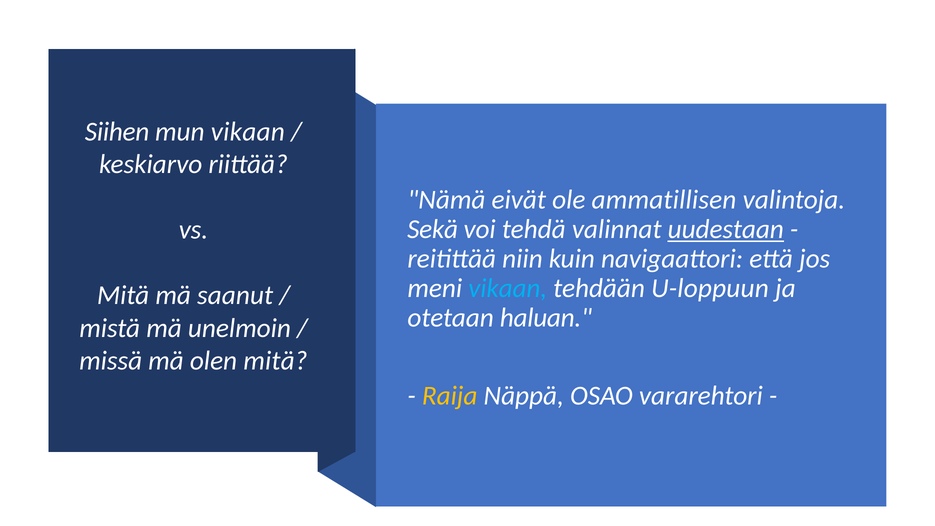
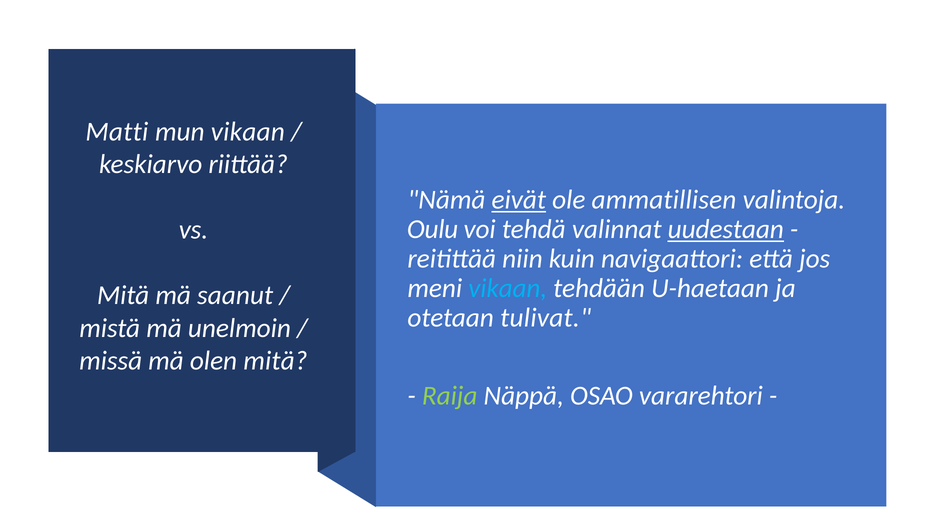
Siihen: Siihen -> Matti
eivät underline: none -> present
Sekä: Sekä -> Oulu
U-loppuun: U-loppuun -> U-haetaan
haluan: haluan -> tulivat
Raija colour: yellow -> light green
